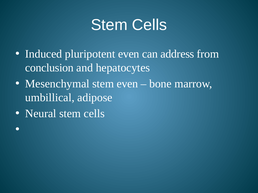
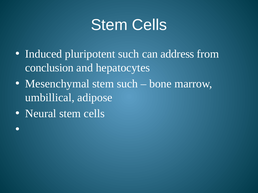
pluripotent even: even -> such
stem even: even -> such
